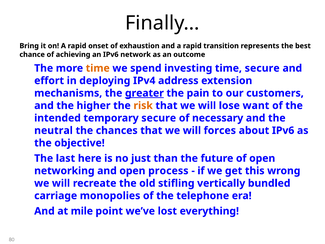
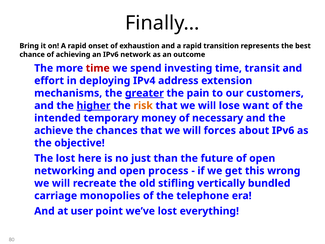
time at (98, 68) colour: orange -> red
time secure: secure -> transit
higher underline: none -> present
temporary secure: secure -> money
neutral: neutral -> achieve
The last: last -> lost
mile: mile -> user
